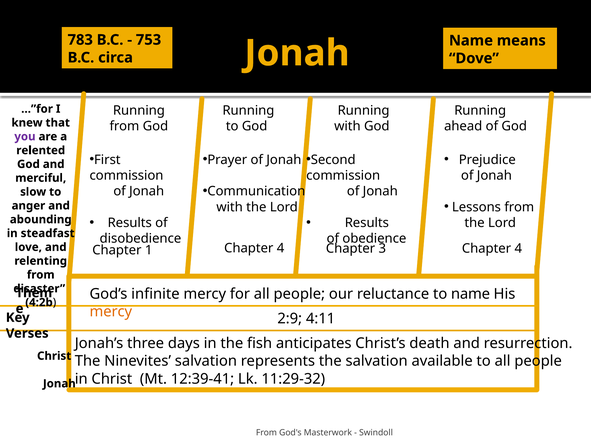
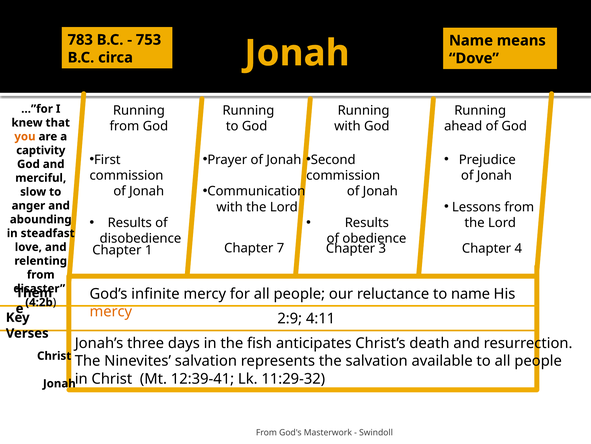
you colour: purple -> orange
relented: relented -> captivity
4 at (281, 248): 4 -> 7
